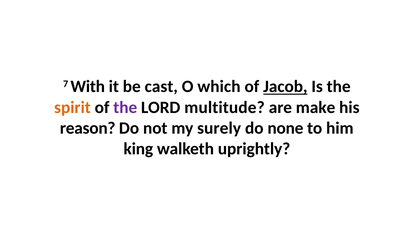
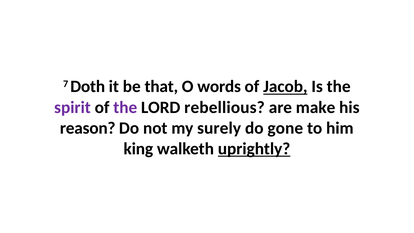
With: With -> Doth
cast: cast -> that
which: which -> words
spirit colour: orange -> purple
multitude: multitude -> rebellious
none: none -> gone
uprightly underline: none -> present
